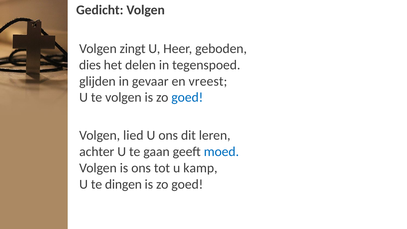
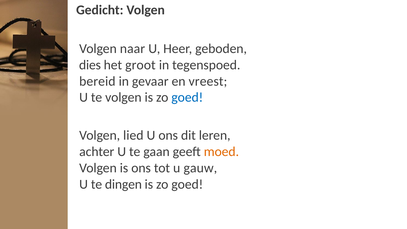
zingt: zingt -> naar
delen: delen -> groot
glijden: glijden -> bereid
moed colour: blue -> orange
kamp: kamp -> gauw
